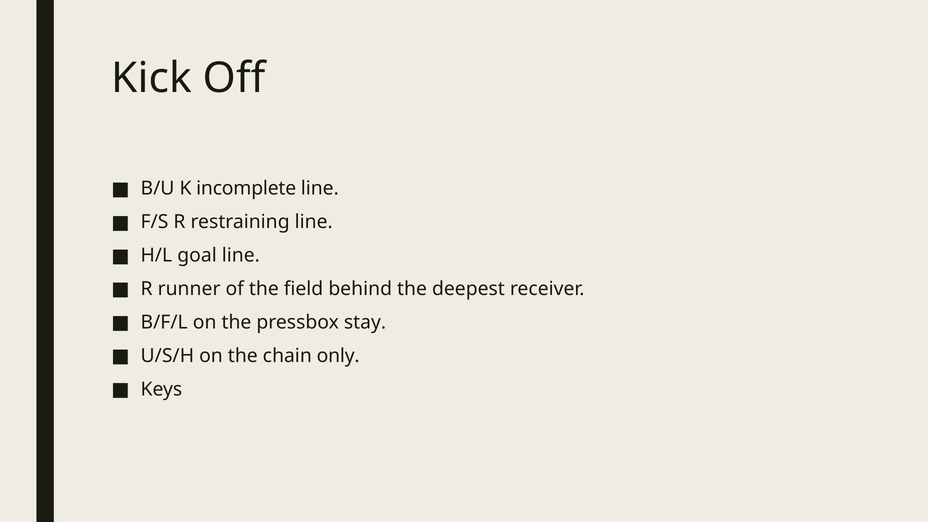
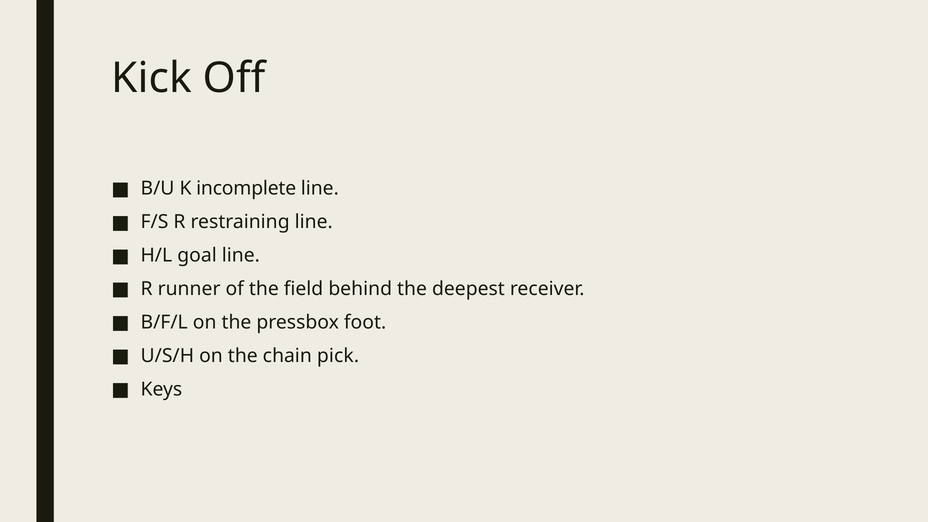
stay: stay -> foot
only: only -> pick
